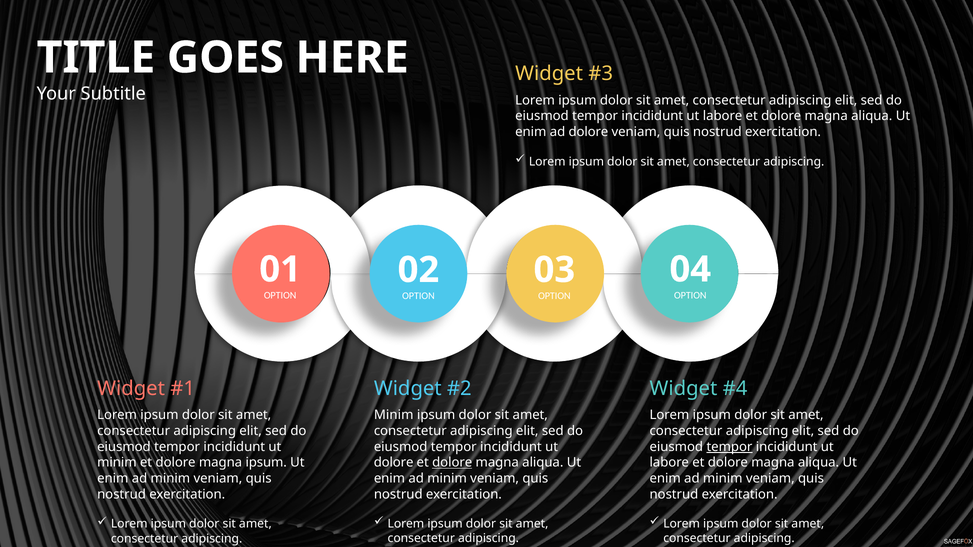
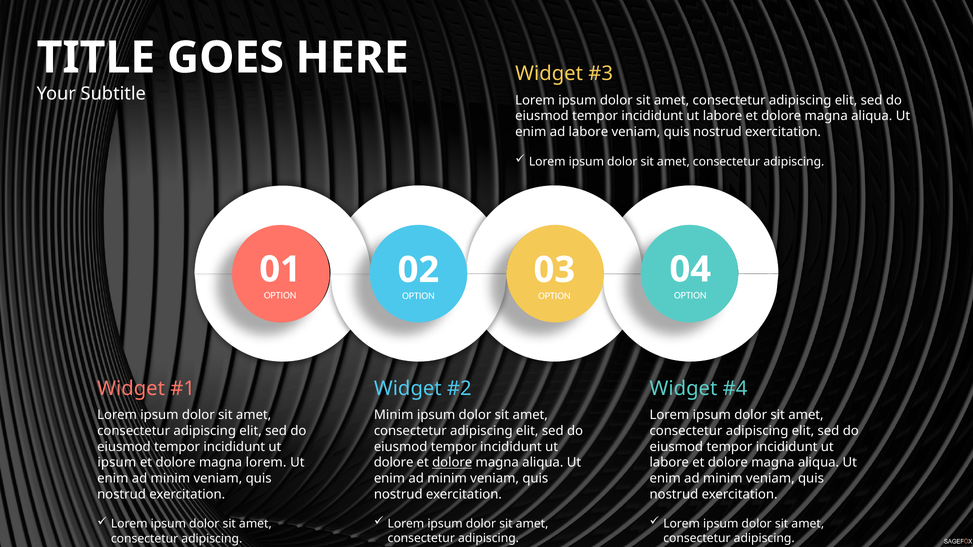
ad dolore: dolore -> labore
tempor at (729, 447) underline: present -> none
minim at (117, 463): minim -> ipsum
magna ipsum: ipsum -> lorem
